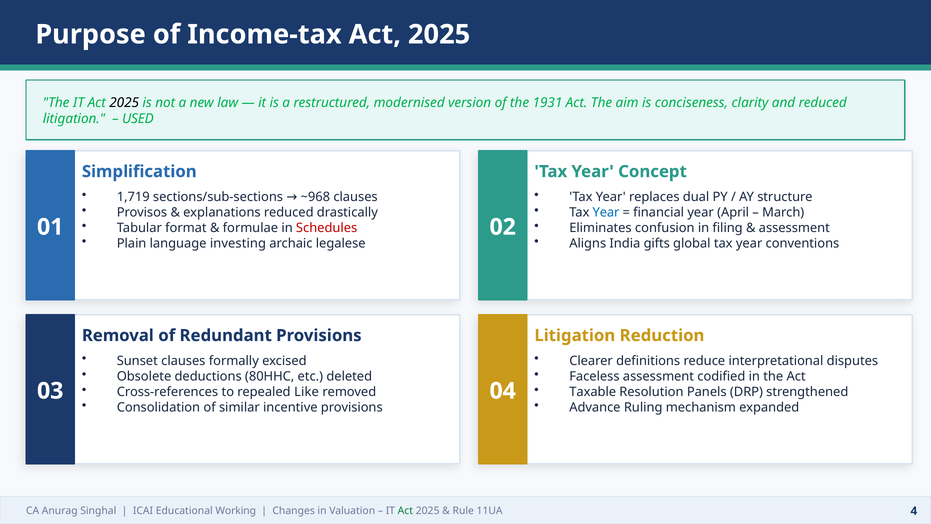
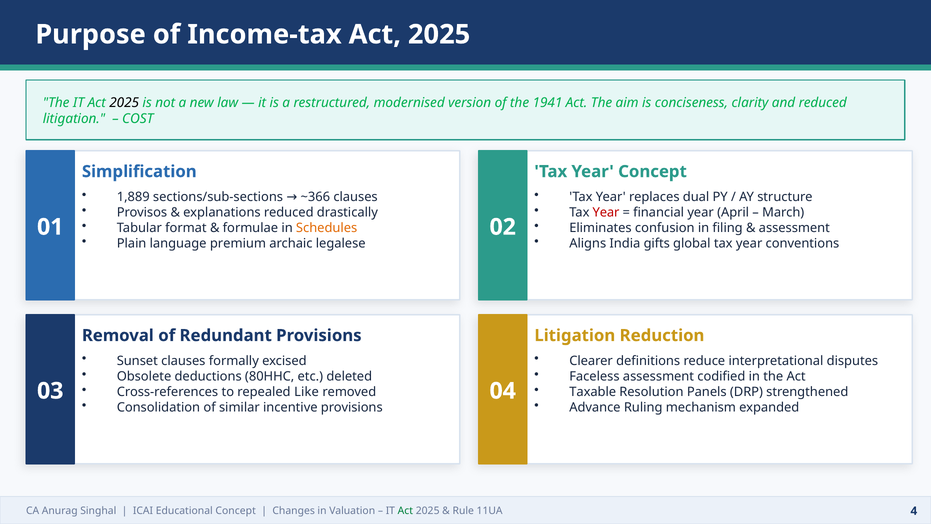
1931: 1931 -> 1941
USED: USED -> COST
1,719: 1,719 -> 1,889
~968: ~968 -> ~366
Year at (606, 212) colour: blue -> red
Schedules colour: red -> orange
investing: investing -> premium
Educational Working: Working -> Concept
